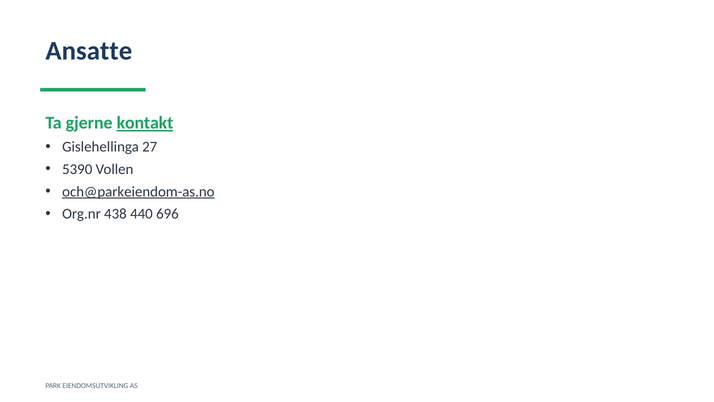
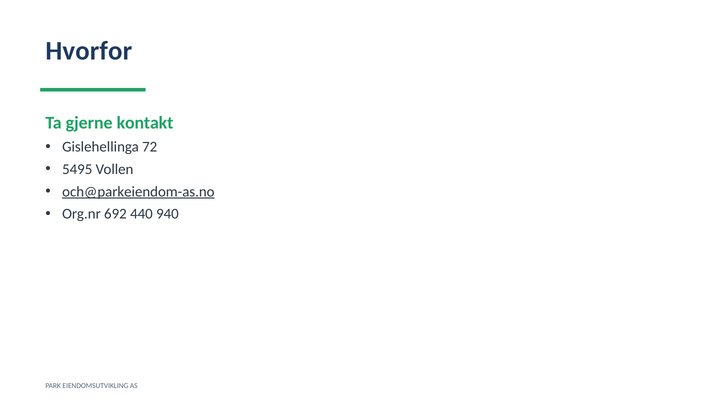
Ansatte: Ansatte -> Hvorfor
kontakt underline: present -> none
27: 27 -> 72
5390: 5390 -> 5495
438: 438 -> 692
696: 696 -> 940
